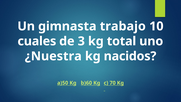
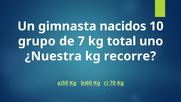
trabajo: trabajo -> nacidos
cuales: cuales -> grupo
3: 3 -> 7
nacidos: nacidos -> recorre
